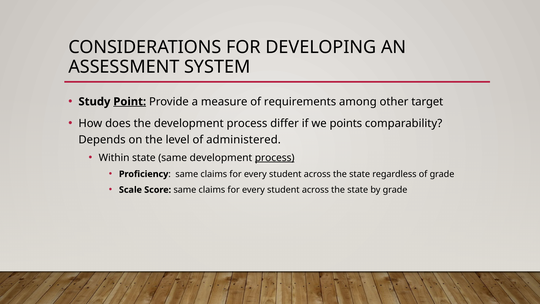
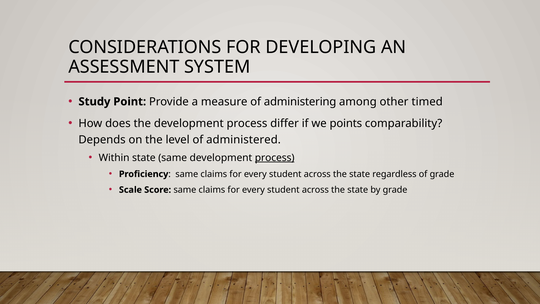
Point underline: present -> none
requirements: requirements -> administering
target: target -> timed
